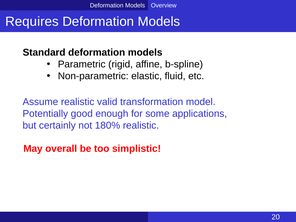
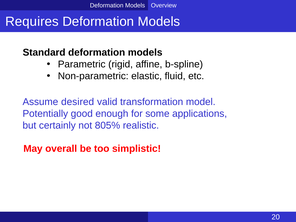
Assume realistic: realistic -> desired
180%: 180% -> 805%
